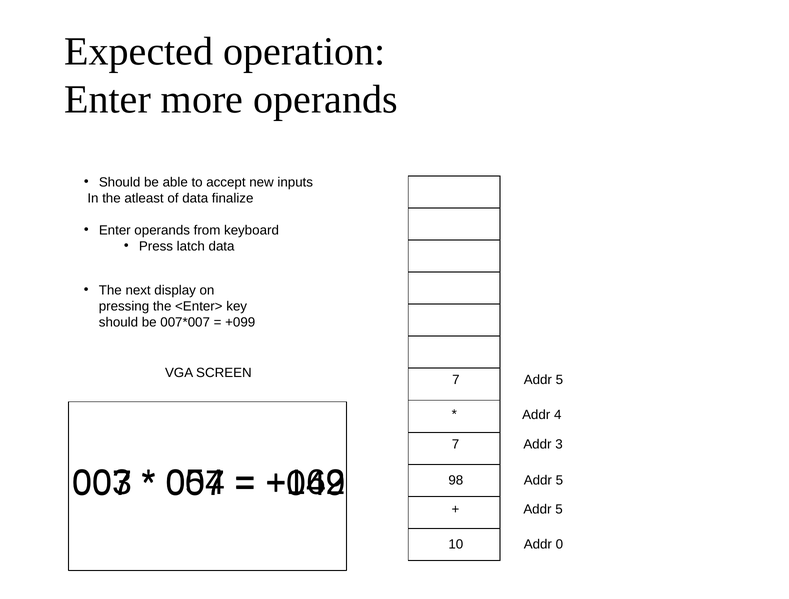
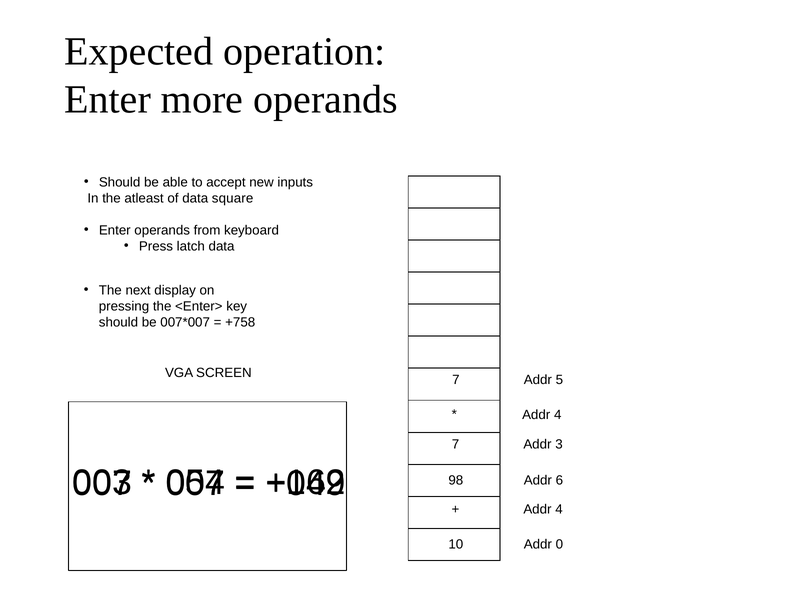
finalize: finalize -> square
+099: +099 -> +758
5 at (559, 481): 5 -> 6
5 at (559, 510): 5 -> 4
